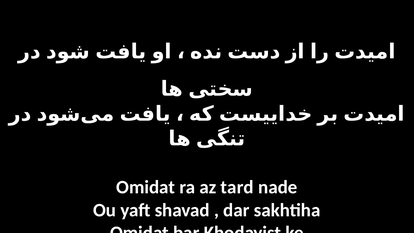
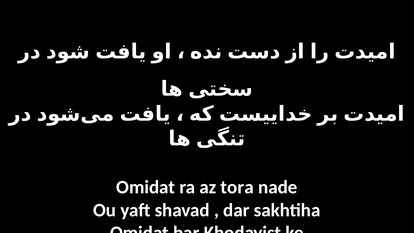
tard: tard -> tora
